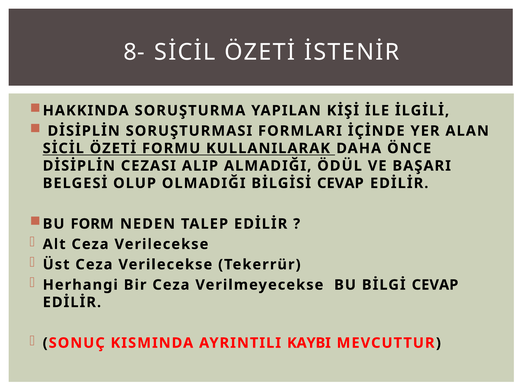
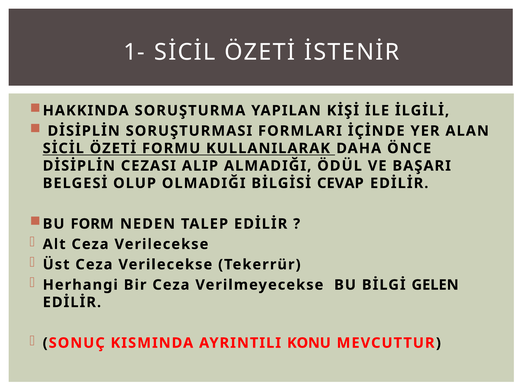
8-: 8- -> 1-
BİLGİ CEVAP: CEVAP -> GELEN
KAYBI: KAYBI -> KONU
